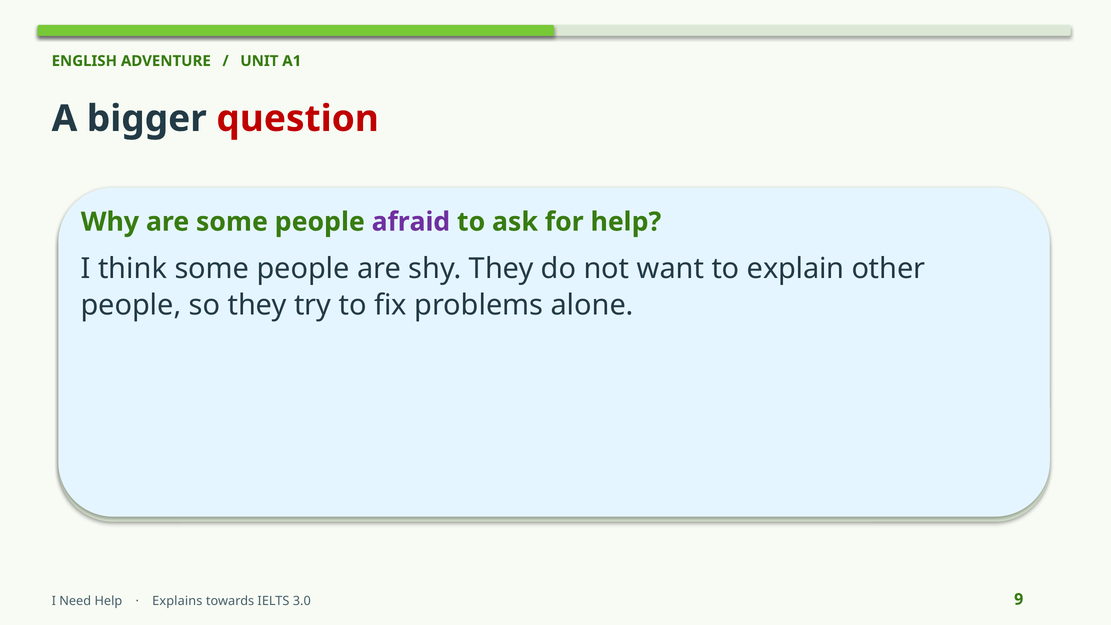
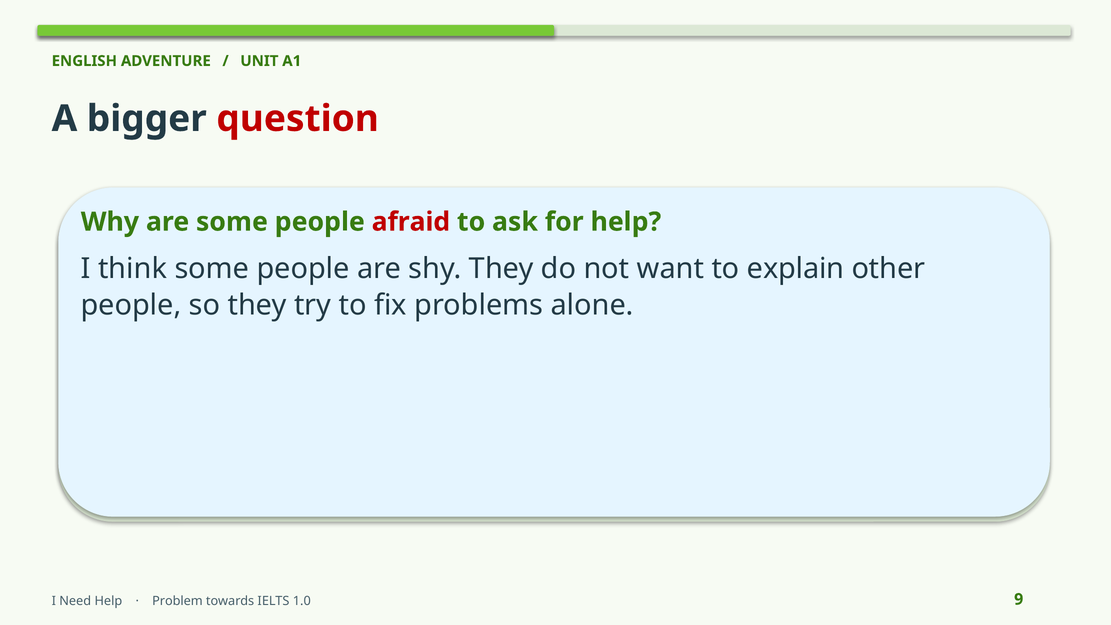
afraid colour: purple -> red
Explains: Explains -> Problem
3.0: 3.0 -> 1.0
